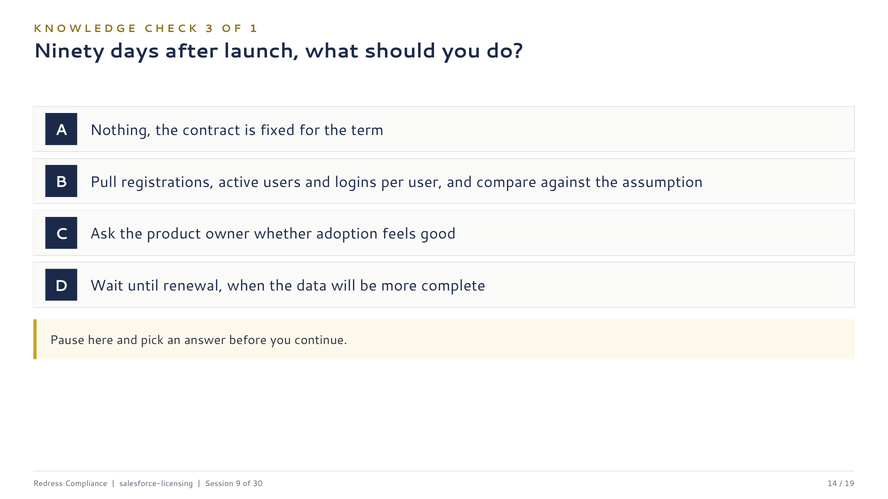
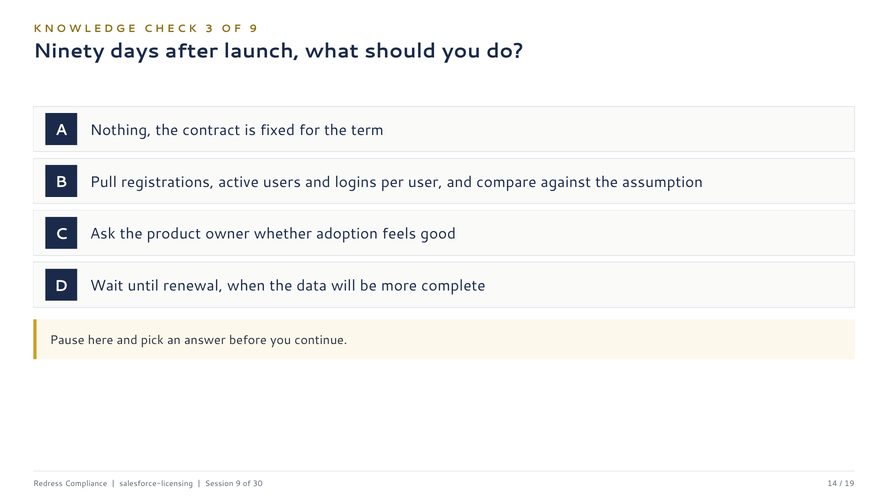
1 at (253, 29): 1 -> 9
